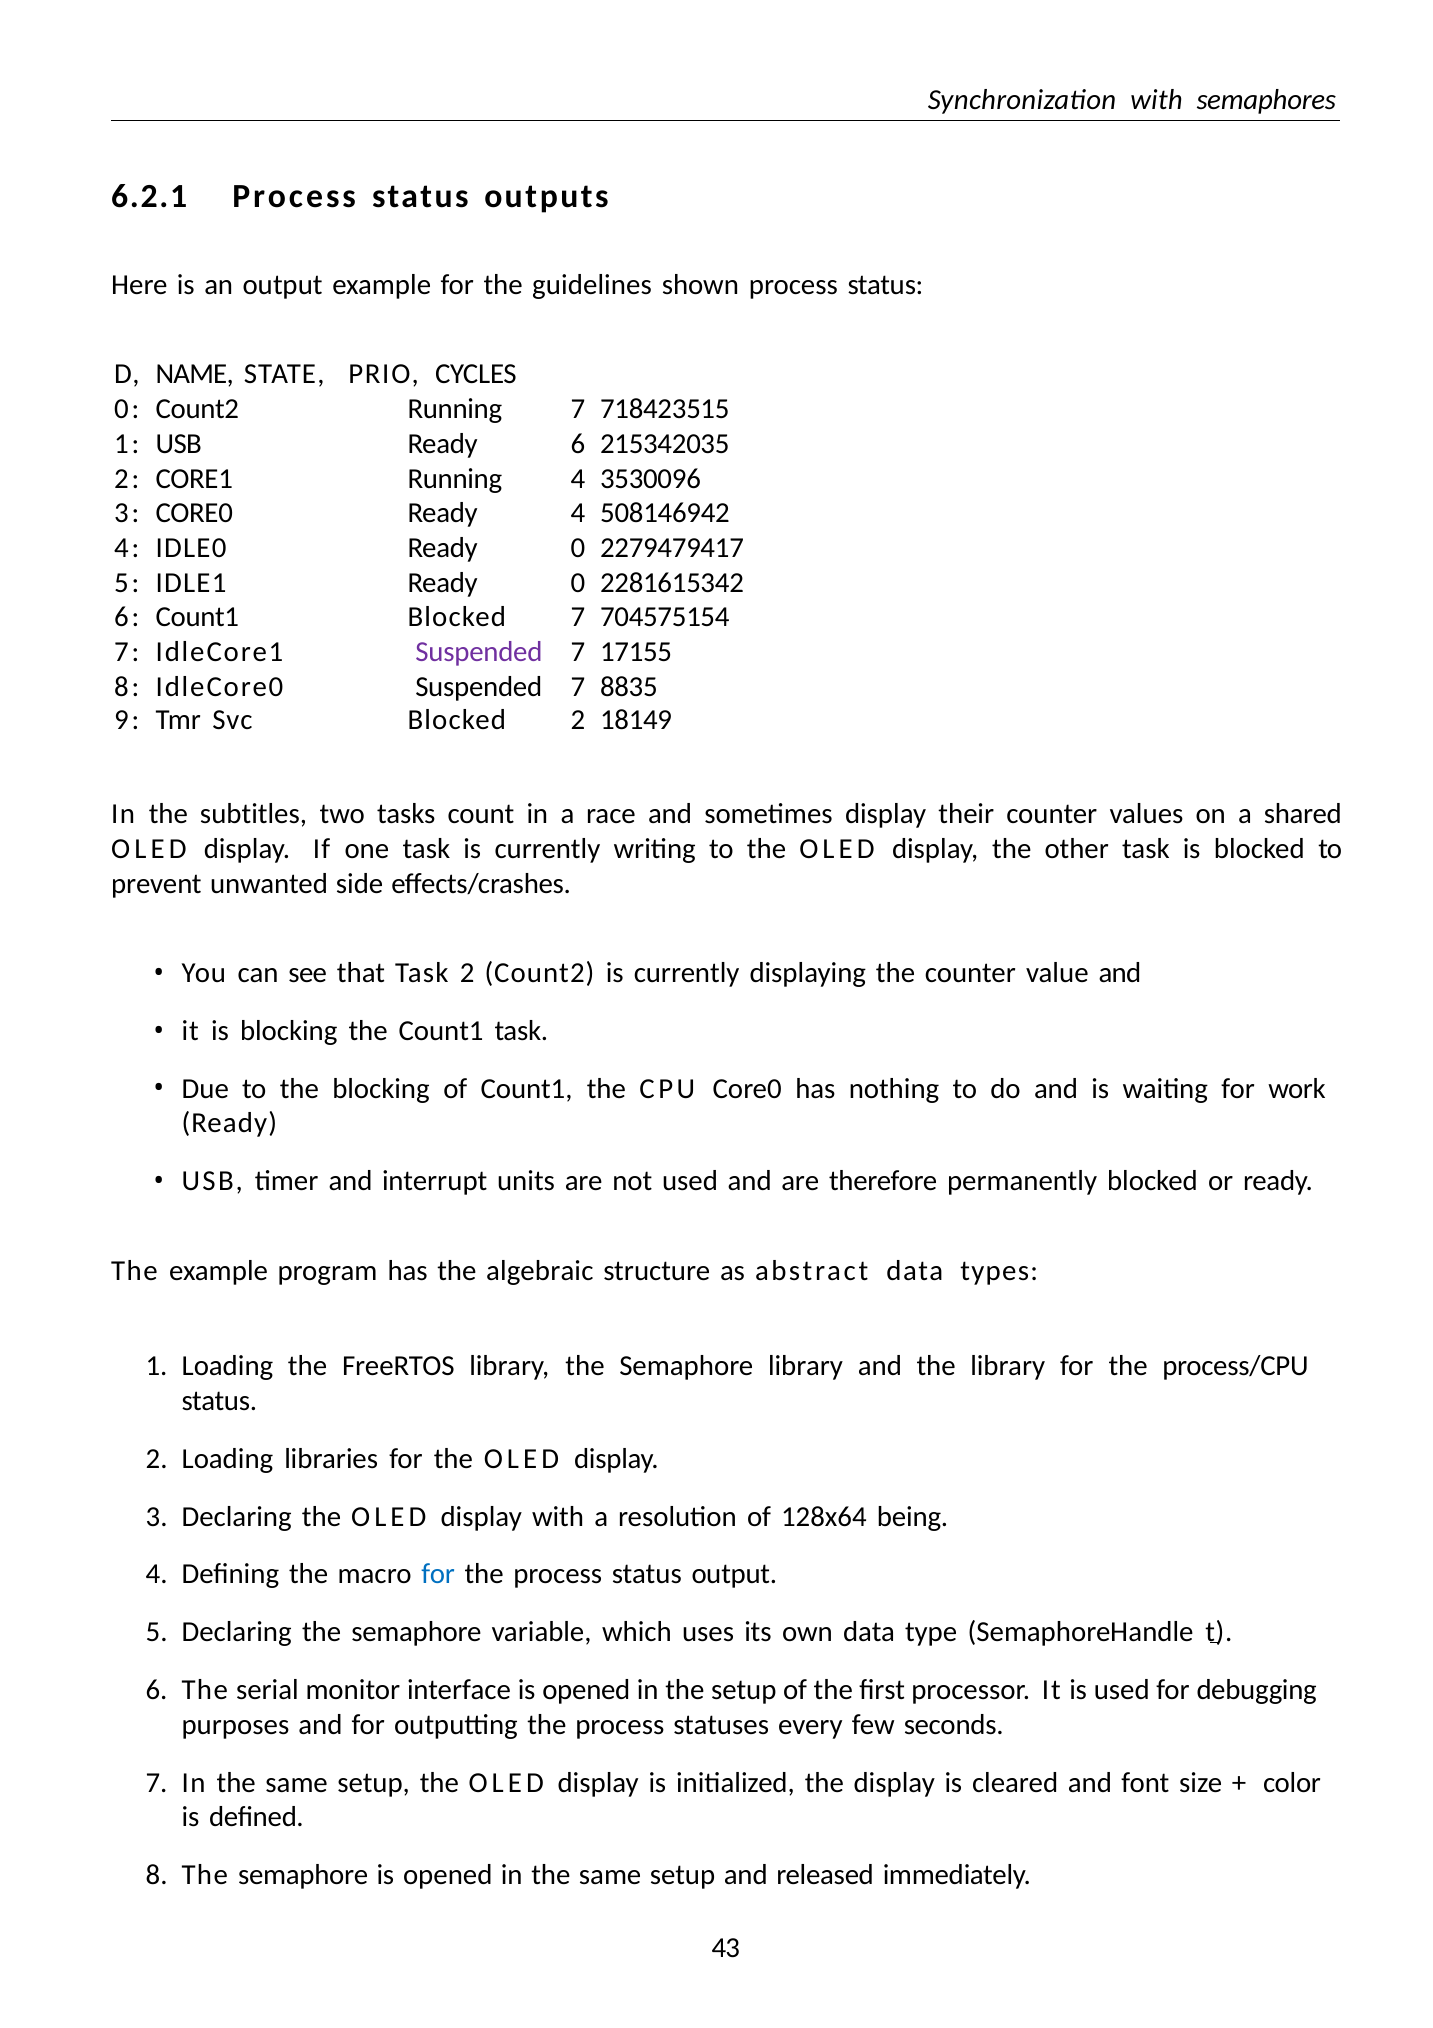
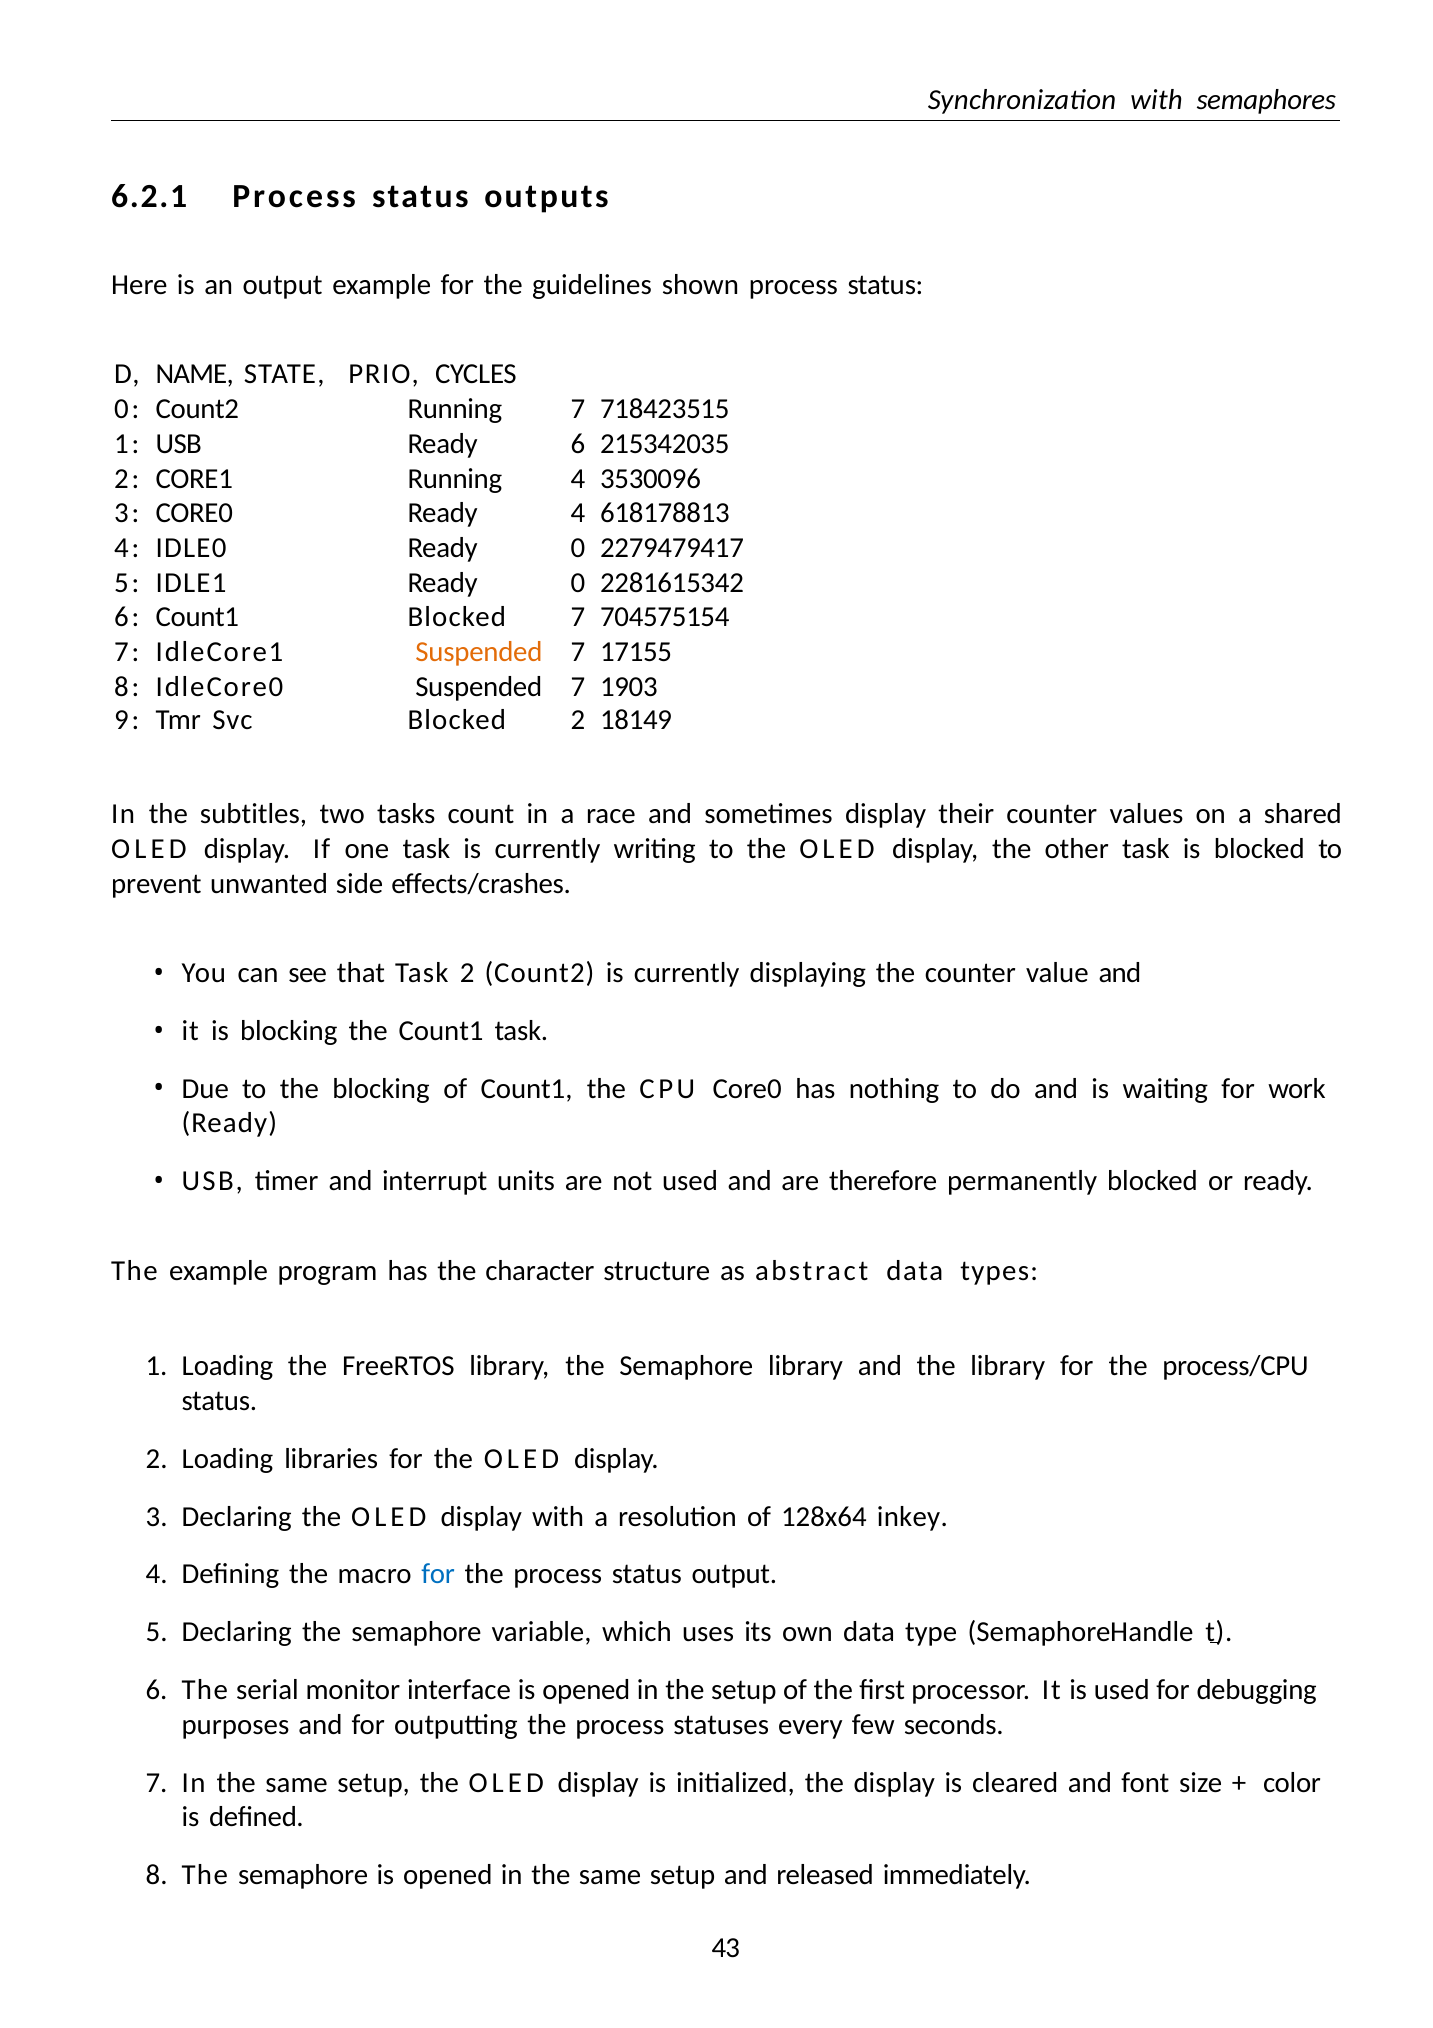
508146942: 508146942 -> 618178813
Suspended at (479, 652) colour: purple -> orange
8835: 8835 -> 1903
algebraic: algebraic -> character
being: being -> inkey
